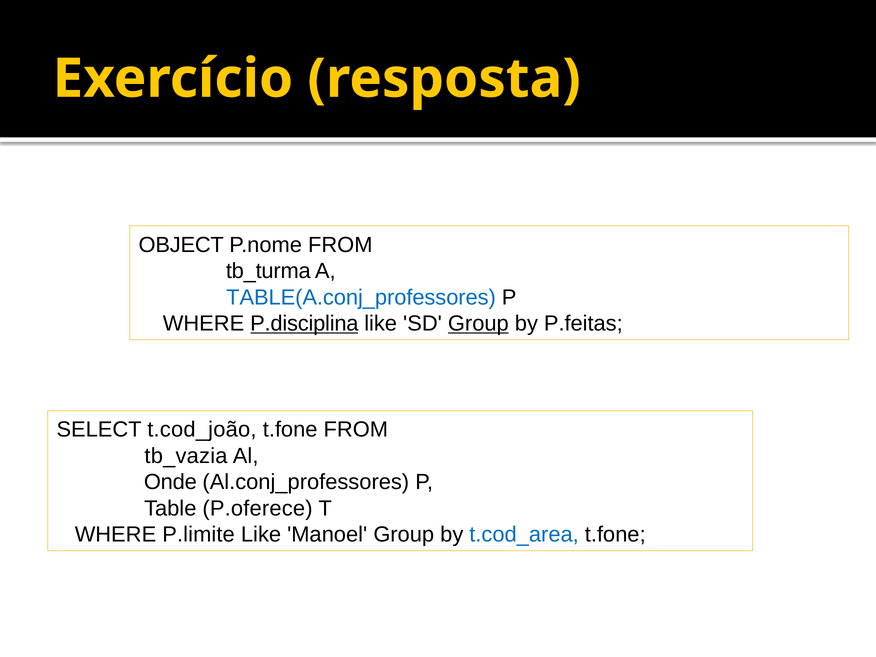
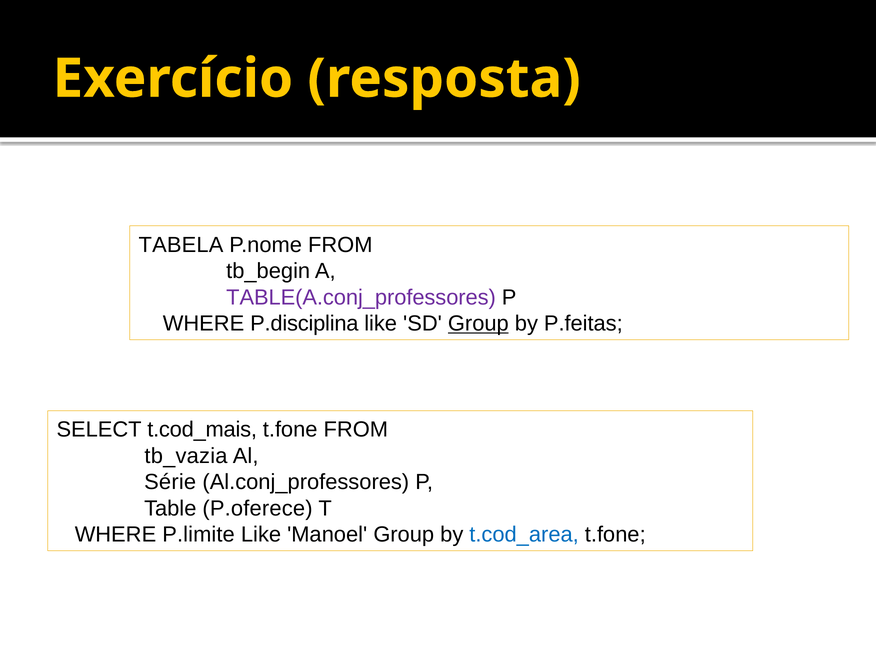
OBJECT: OBJECT -> TABELA
tb_turma: tb_turma -> tb_begin
TABLE(A.conj_professores colour: blue -> purple
P.disciplina underline: present -> none
t.cod_joão: t.cod_joão -> t.cod_mais
Onde: Onde -> Série
